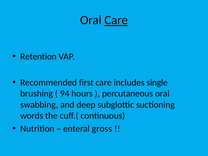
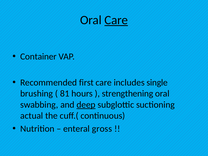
Retention: Retention -> Container
94: 94 -> 81
percutaneous: percutaneous -> strengthening
deep underline: none -> present
words: words -> actual
